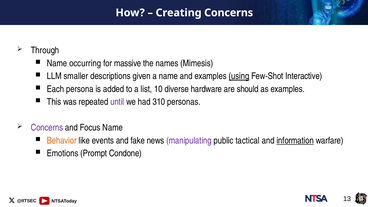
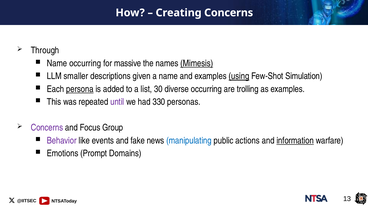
Mimesis underline: none -> present
Interactive: Interactive -> Simulation
persona underline: none -> present
10: 10 -> 30
diverse hardware: hardware -> occurring
should: should -> trolling
310: 310 -> 330
Focus Name: Name -> Group
Behavior colour: orange -> purple
manipulating colour: purple -> blue
tactical: tactical -> actions
Condone: Condone -> Domains
